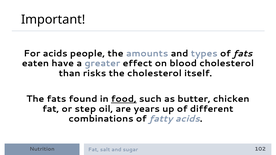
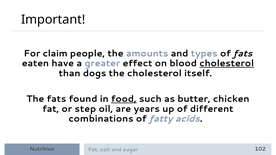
For acids: acids -> claim
cholesterol at (227, 63) underline: none -> present
risks: risks -> dogs
